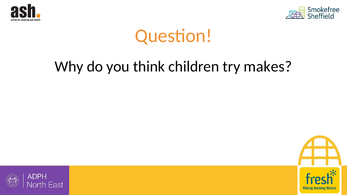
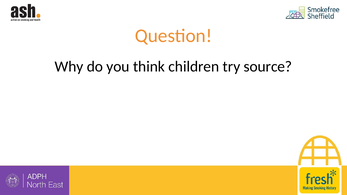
makes: makes -> source
